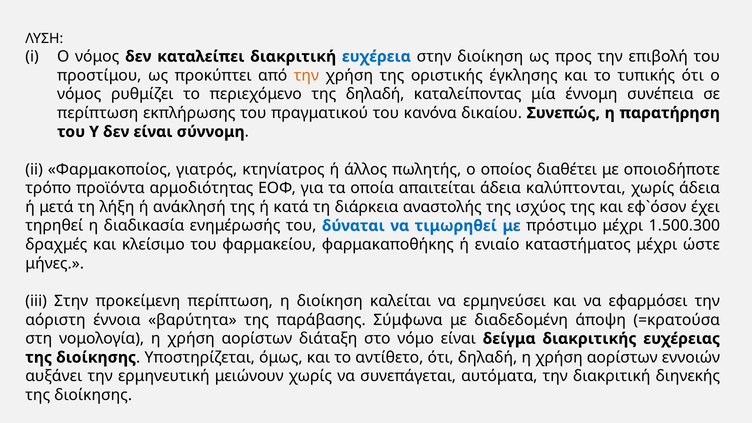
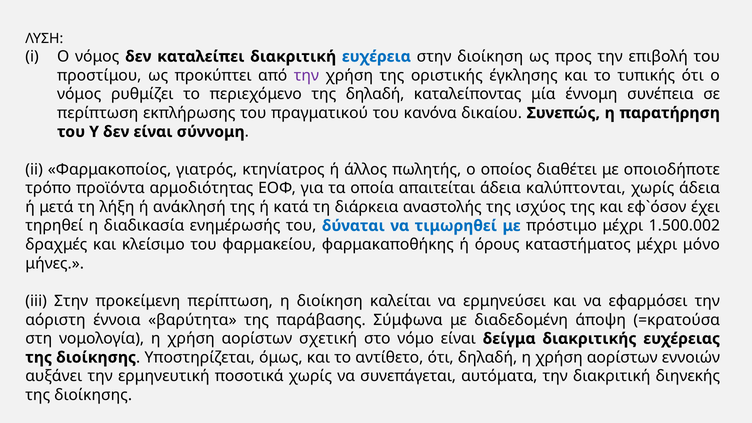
την at (306, 75) colour: orange -> purple
1.500.300: 1.500.300 -> 1.500.002
ενιαίο: ενιαίο -> όρους
ώστε: ώστε -> μόνο
διάταξη: διάταξη -> σχετική
μειώνουν: μειώνουν -> ποσοτικά
